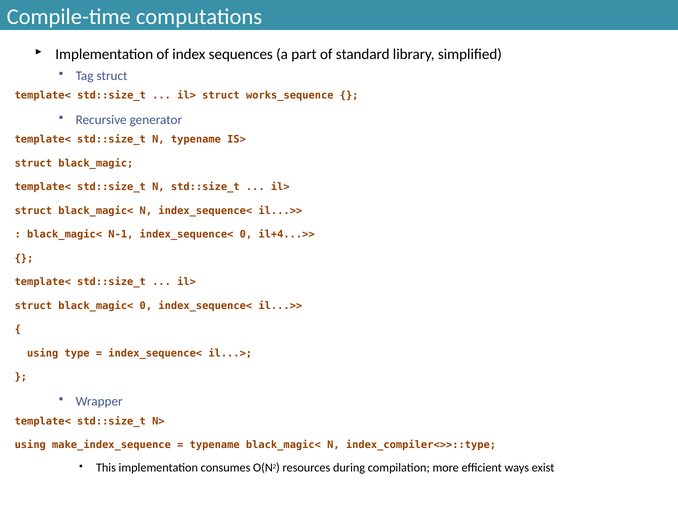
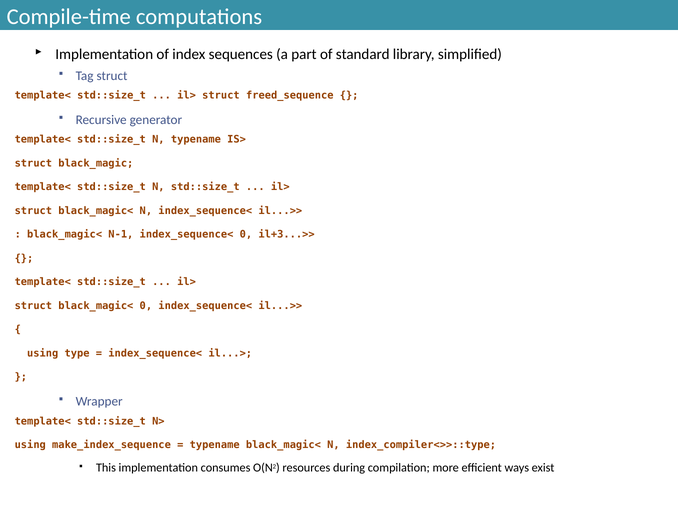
works_sequence: works_sequence -> freed_sequence
il+4...>>: il+4...>> -> il+3...>>
